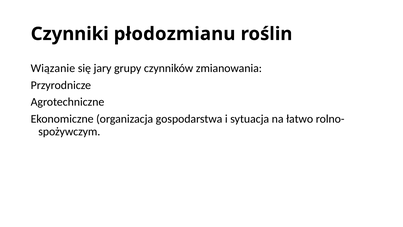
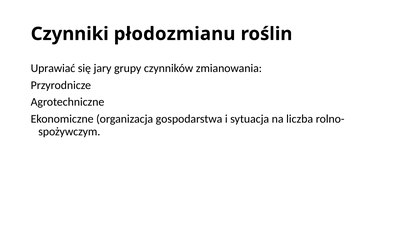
Wiązanie: Wiązanie -> Uprawiać
łatwo: łatwo -> liczba
